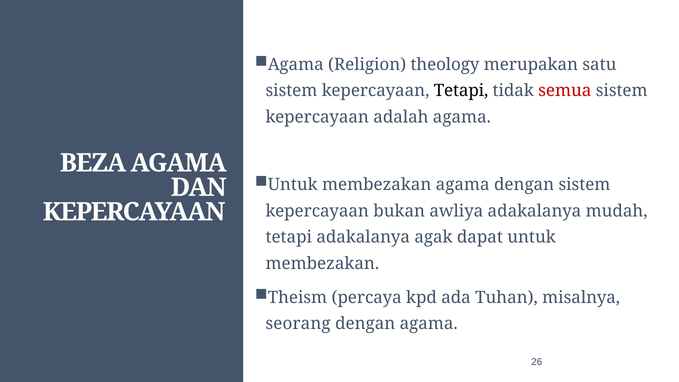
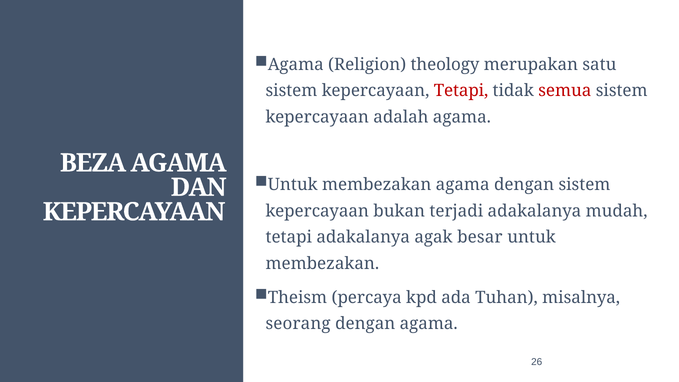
Tetapi at (461, 91) colour: black -> red
awliya: awliya -> terjadi
dapat: dapat -> besar
